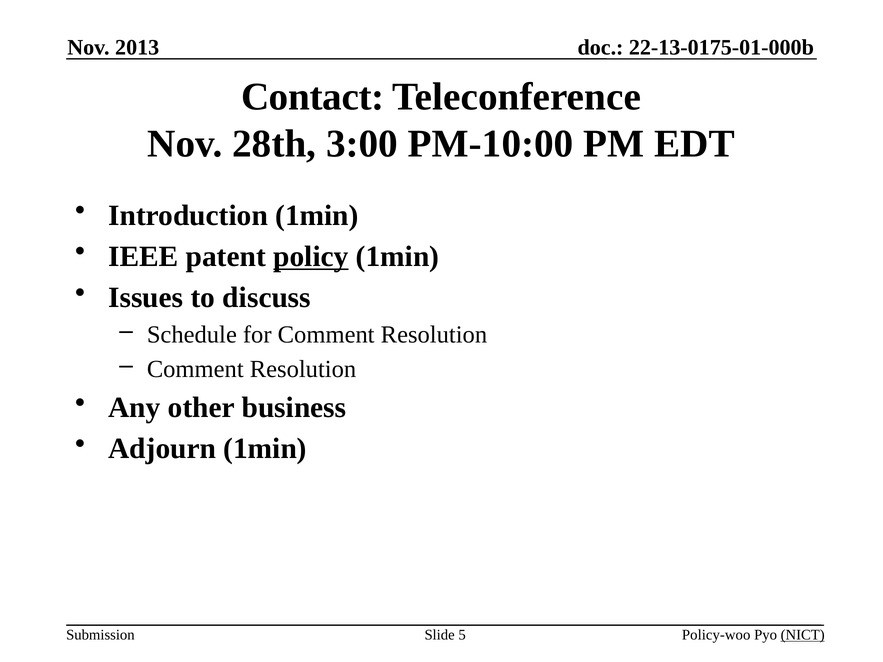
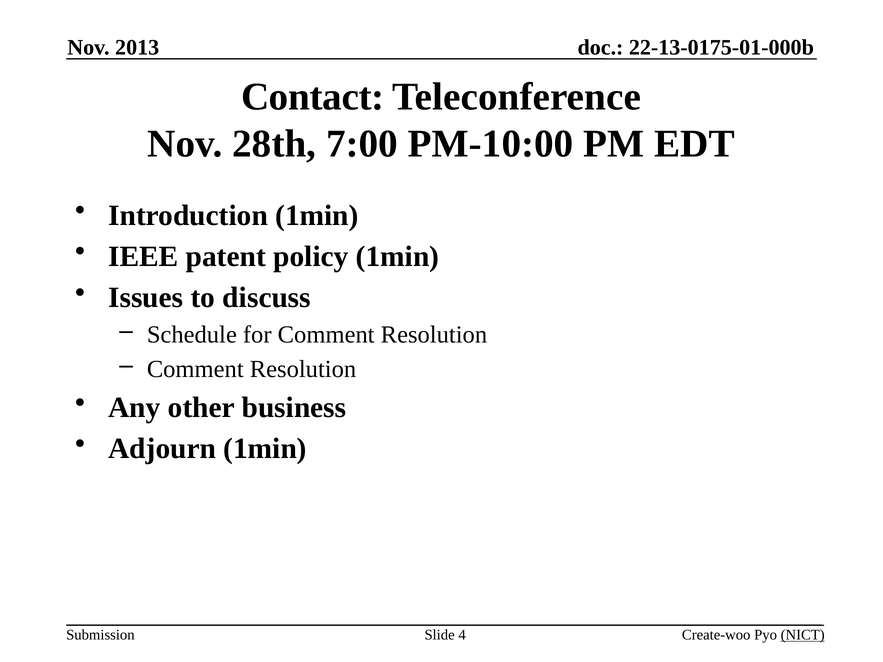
3:00: 3:00 -> 7:00
policy underline: present -> none
5: 5 -> 4
Policy-woo: Policy-woo -> Create-woo
